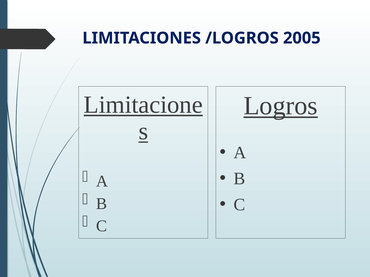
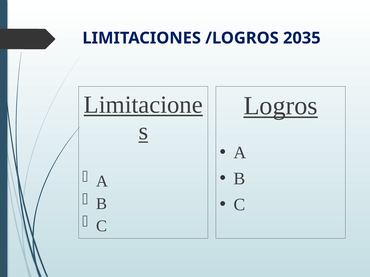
2005: 2005 -> 2035
